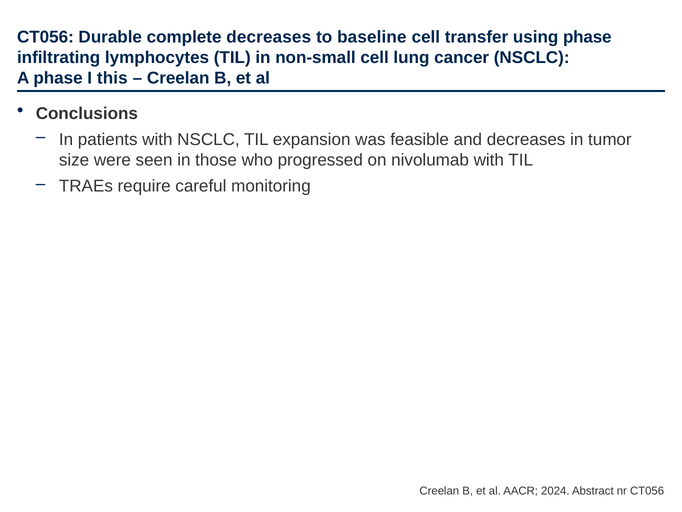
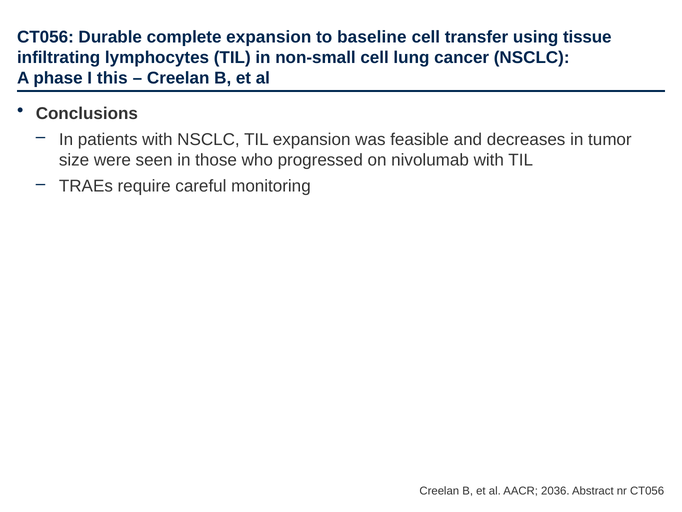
complete decreases: decreases -> expansion
using phase: phase -> tissue
2024: 2024 -> 2036
